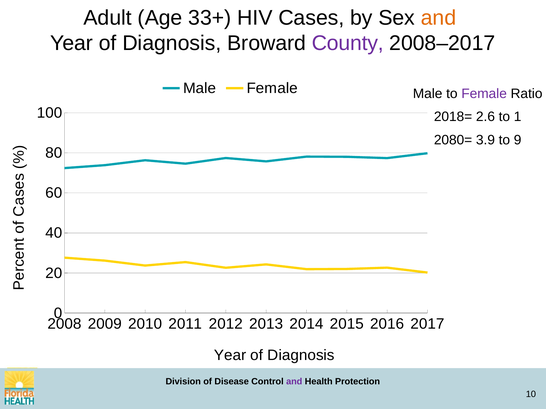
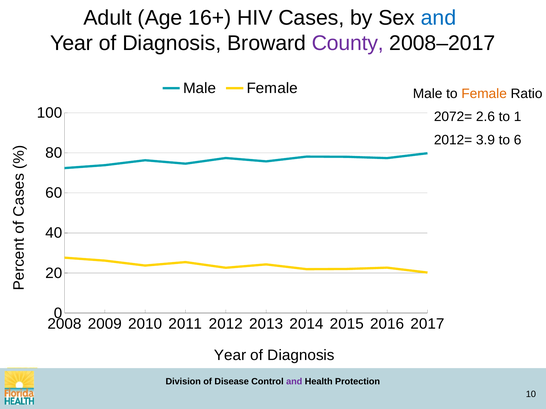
33+: 33+ -> 16+
and at (438, 18) colour: orange -> blue
Female at (484, 94) colour: purple -> orange
2018=: 2018= -> 2072=
2080=: 2080= -> 2012=
9: 9 -> 6
